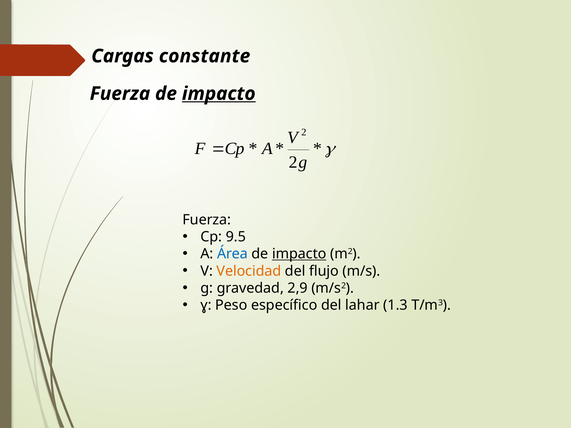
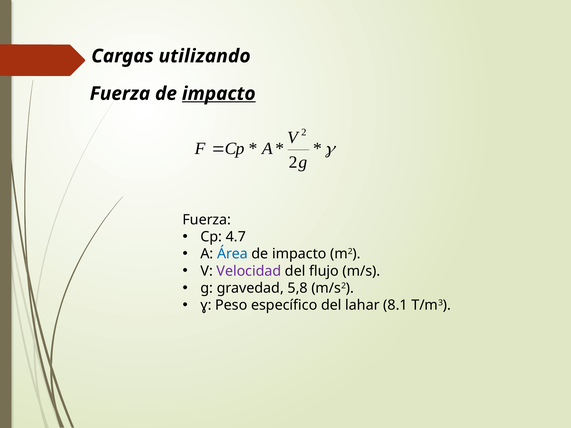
constante: constante -> utilizando
9.5: 9.5 -> 4.7
impacto at (299, 254) underline: present -> none
Velocidad colour: orange -> purple
2,9: 2,9 -> 5,8
1.3: 1.3 -> 8.1
